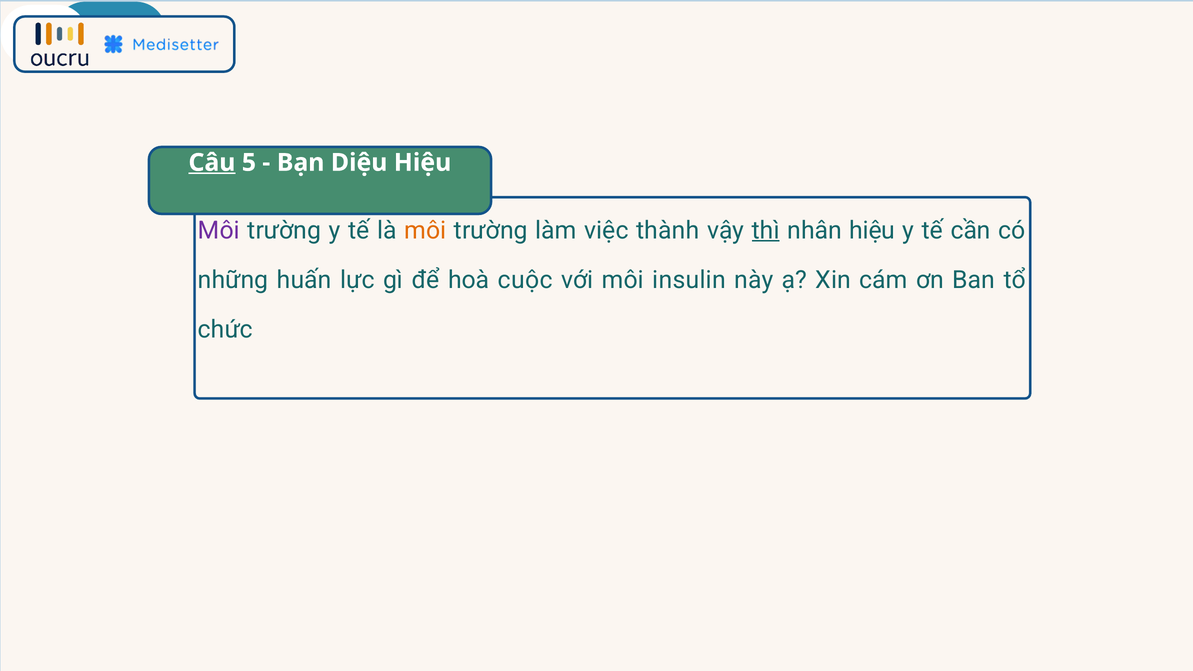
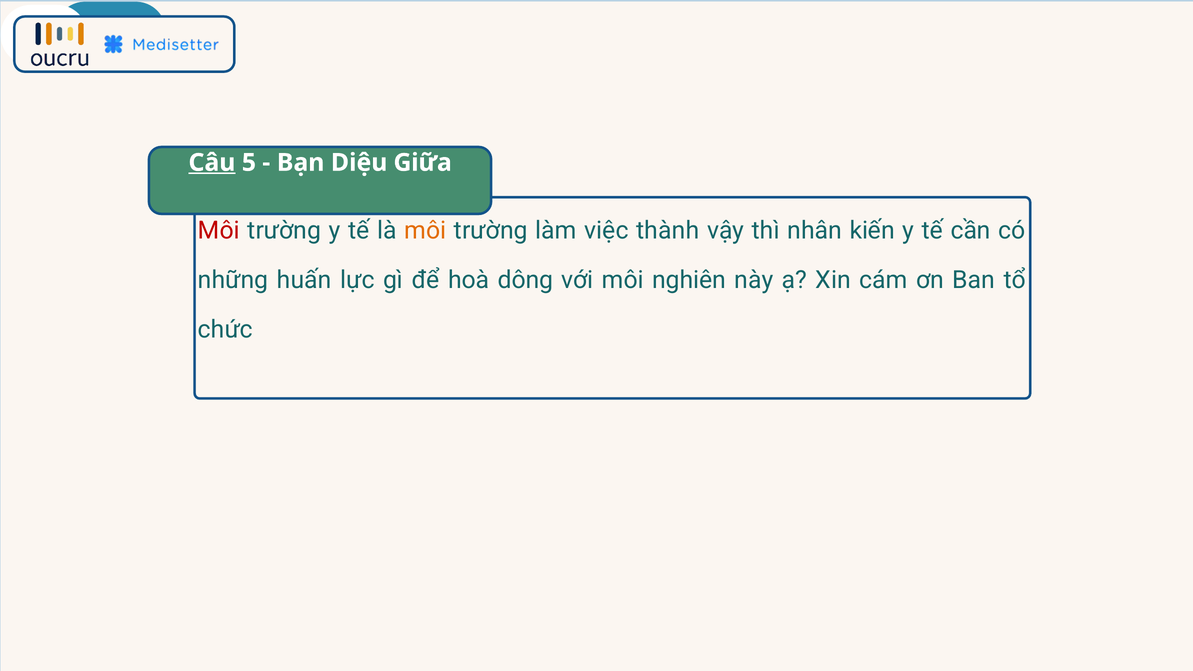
Diệu Hiệu: Hiệu -> Giữa
Môi at (219, 230) colour: purple -> red
thì underline: present -> none
nhân hiệu: hiệu -> kiến
cuộc: cuộc -> dông
insulin: insulin -> nghiên
